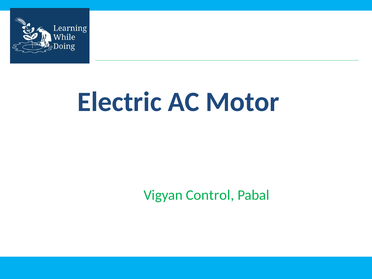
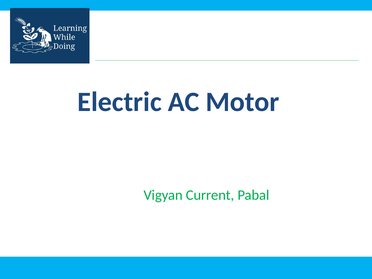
Control: Control -> Current
